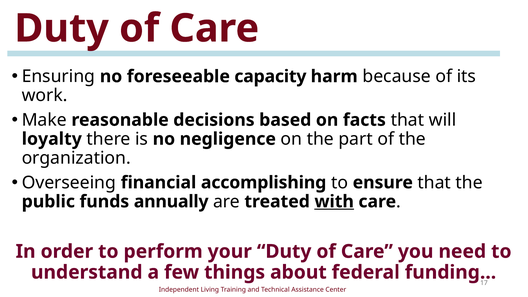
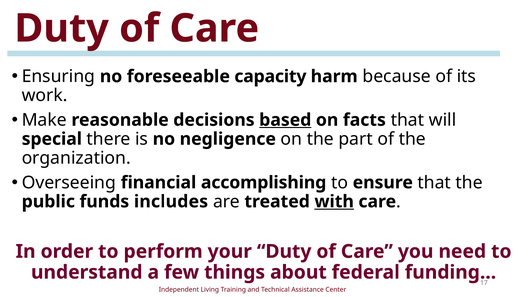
based underline: none -> present
loyalty: loyalty -> special
annually: annually -> includes
